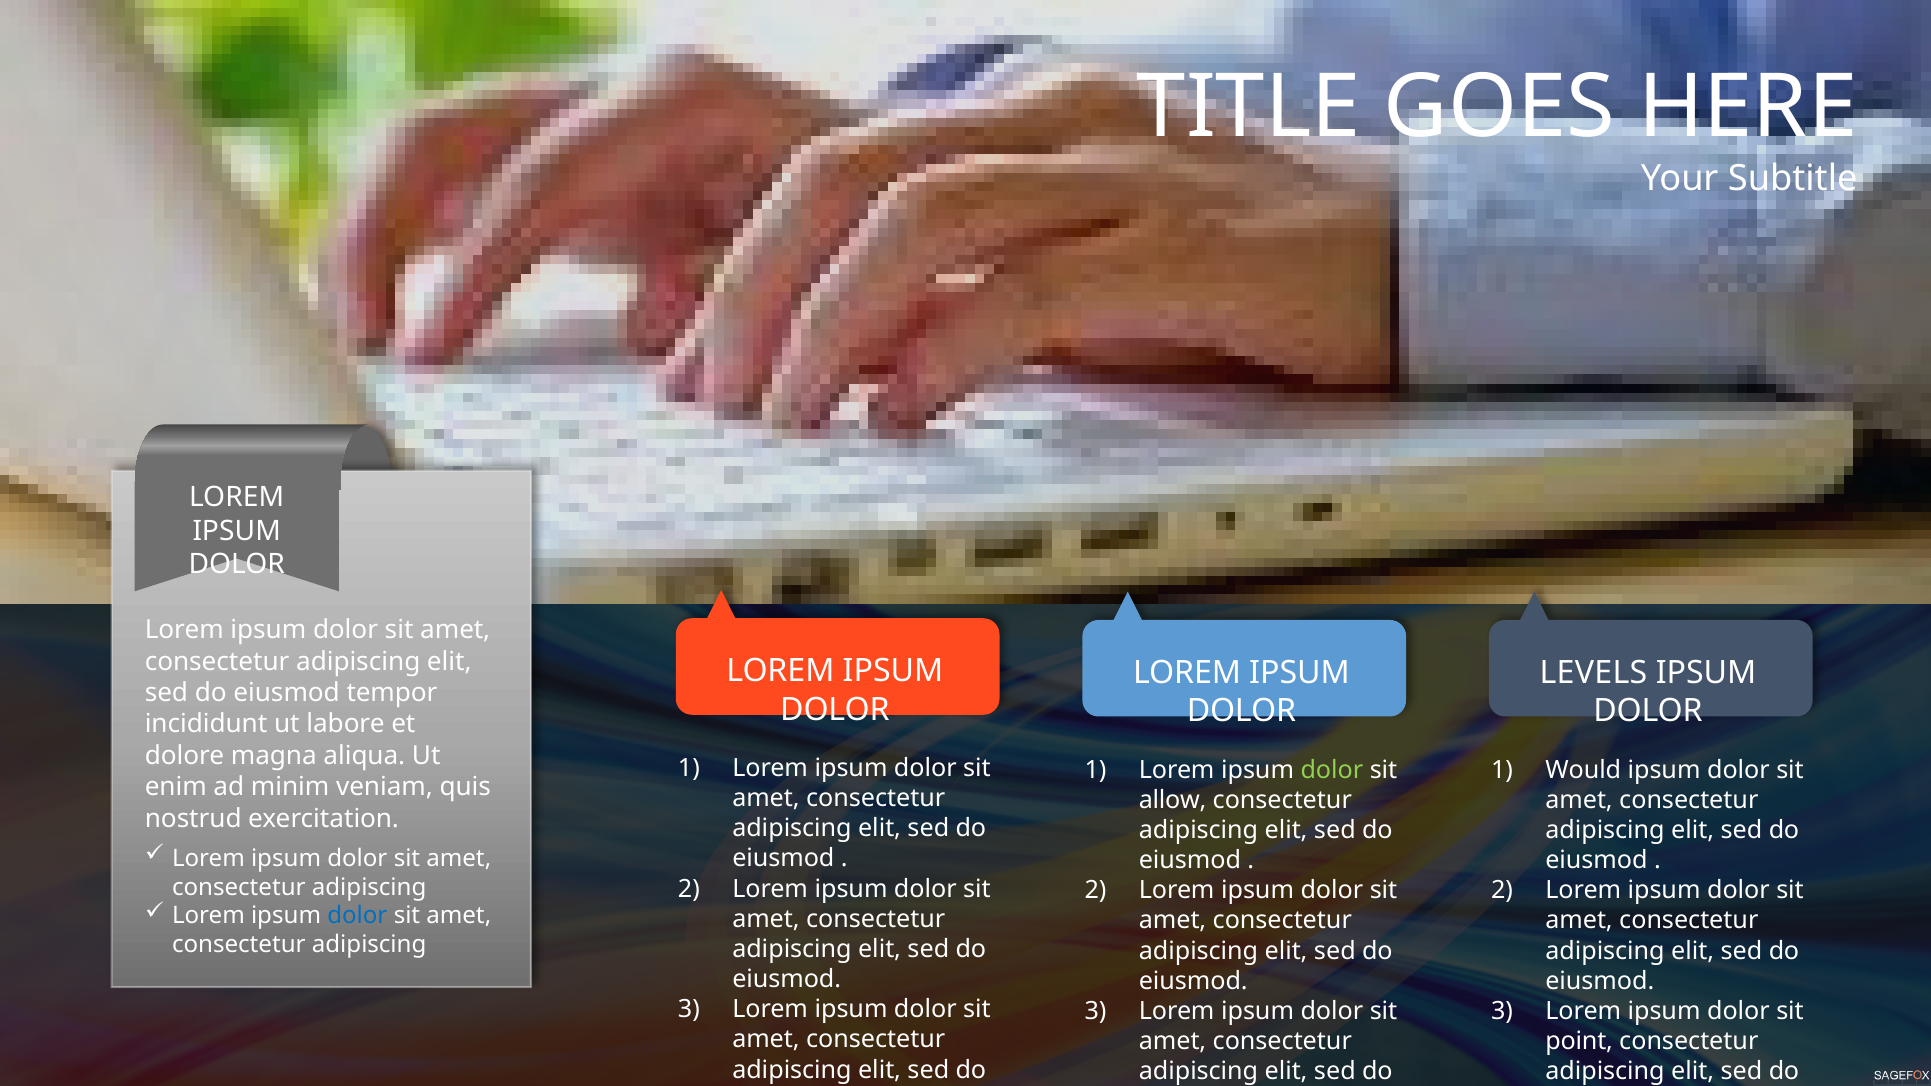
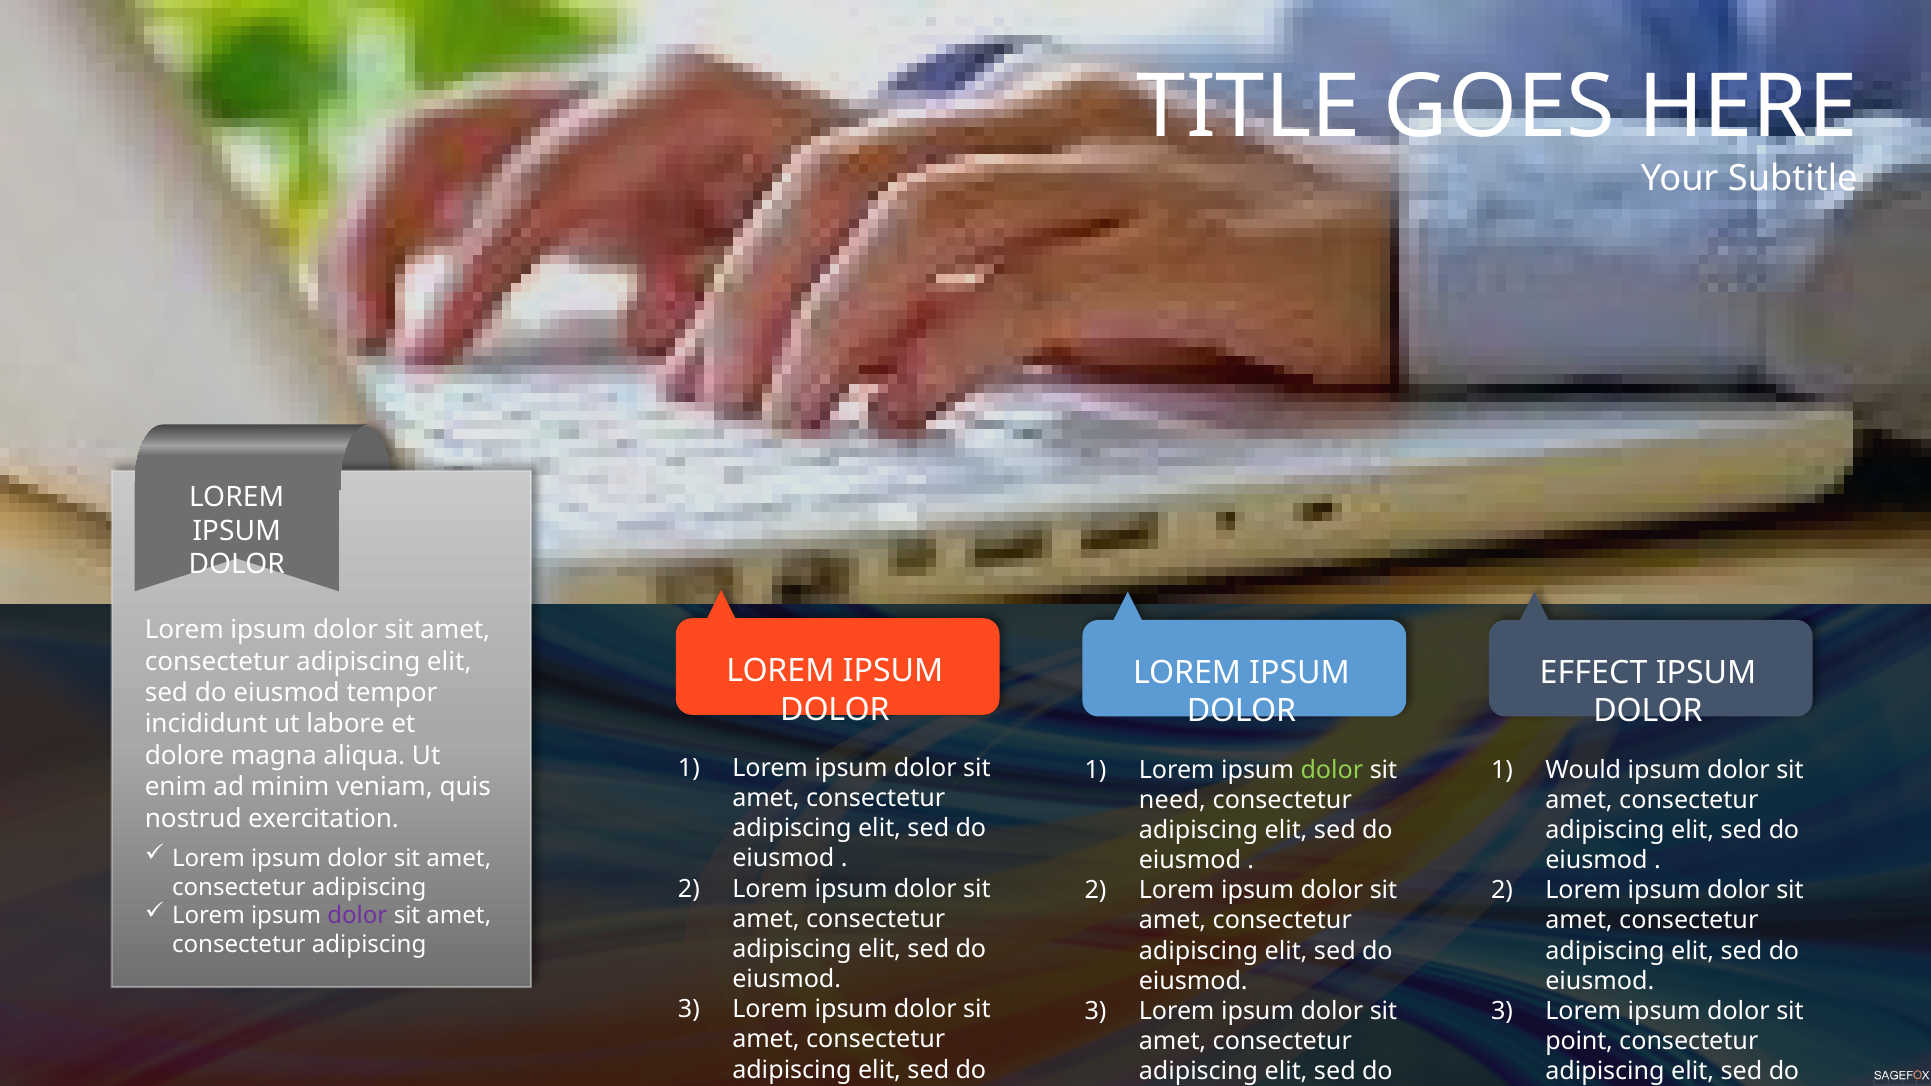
LEVELS: LEVELS -> EFFECT
allow: allow -> need
dolor at (357, 916) colour: blue -> purple
